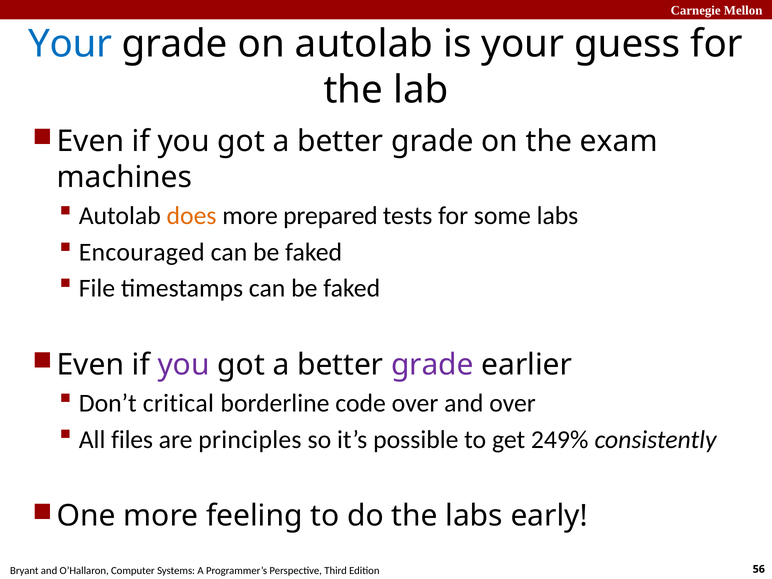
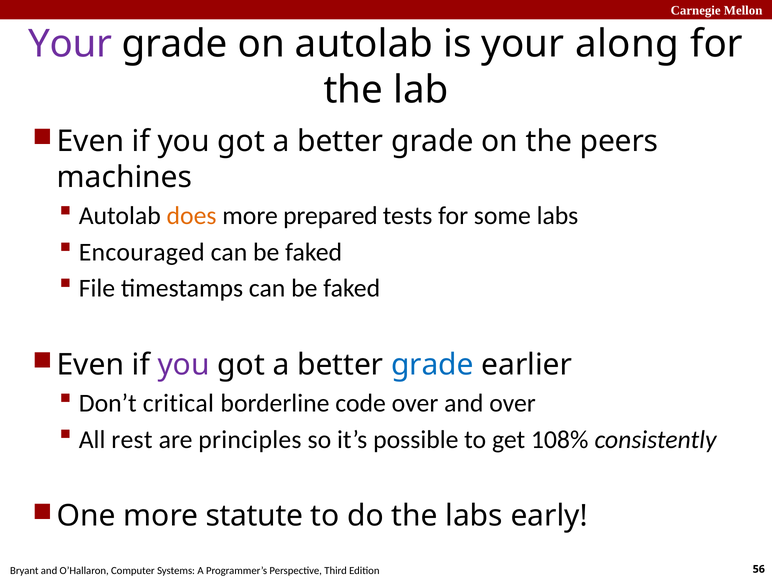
Your at (70, 44) colour: blue -> purple
guess: guess -> along
exam: exam -> peers
grade at (432, 365) colour: purple -> blue
files: files -> rest
249%: 249% -> 108%
feeling: feeling -> statute
